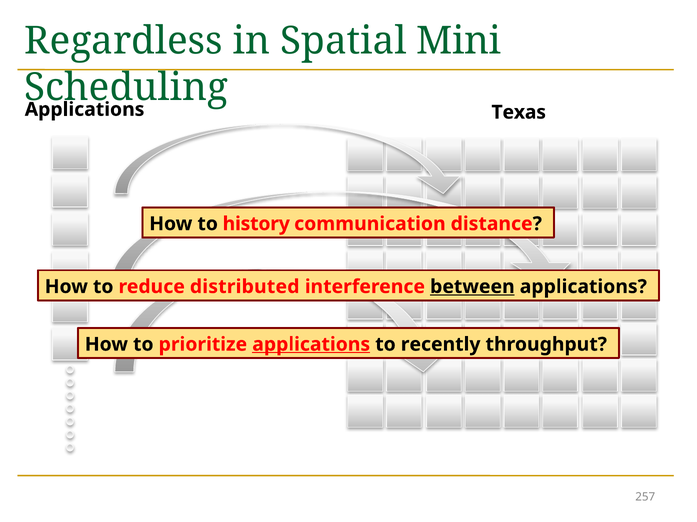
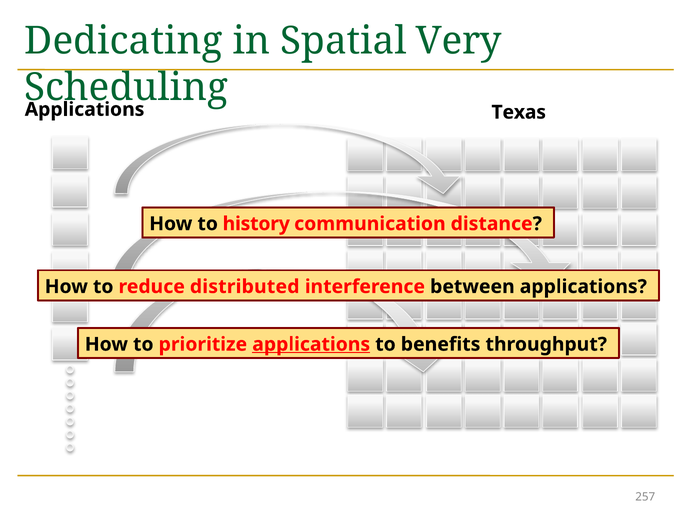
Regardless: Regardless -> Dedicating
Mini: Mini -> Very
between underline: present -> none
recently: recently -> benefits
